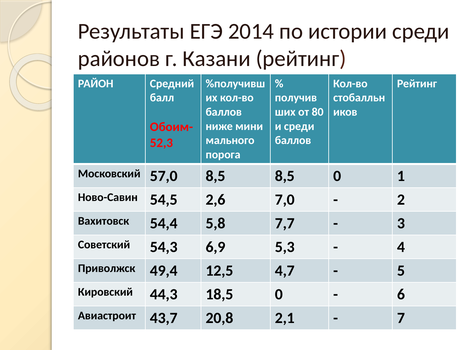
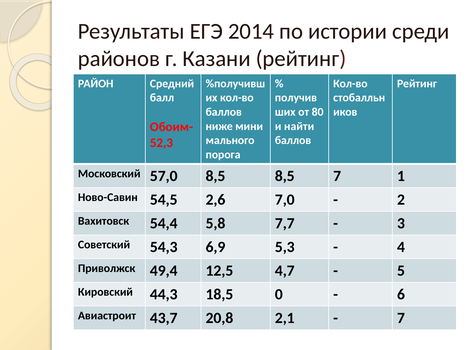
и среди: среди -> найти
8,5 0: 0 -> 7
